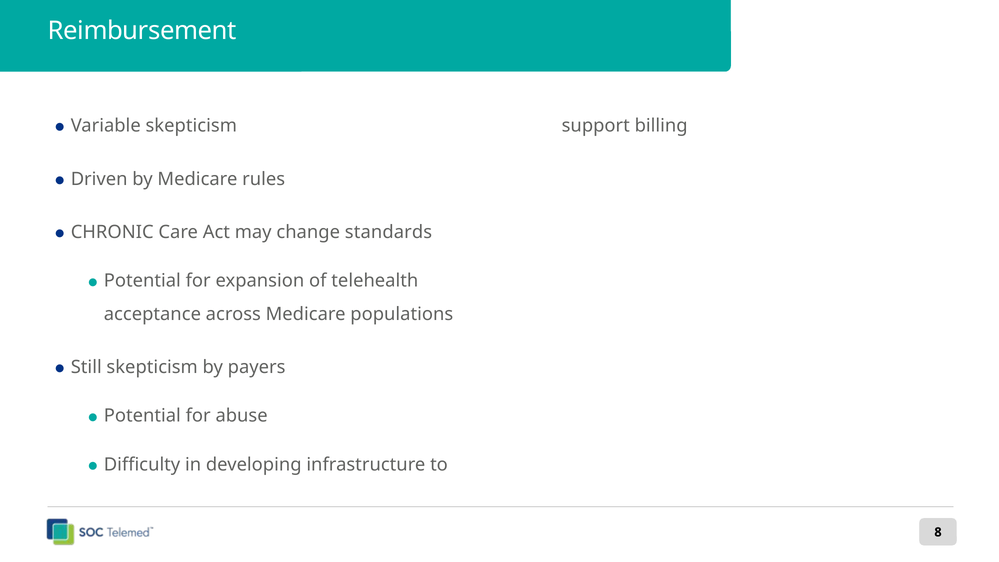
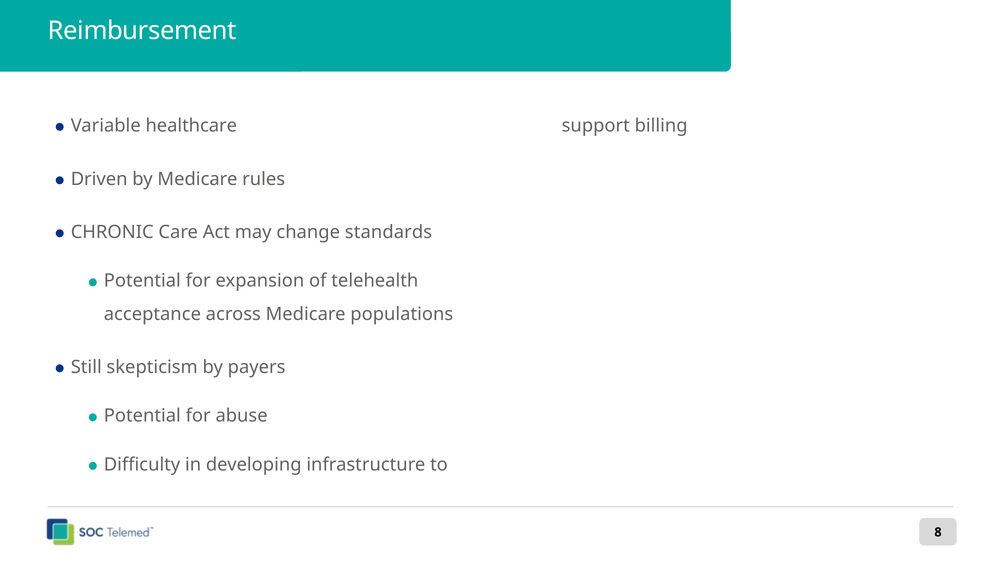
Variable skepticism: skepticism -> healthcare
